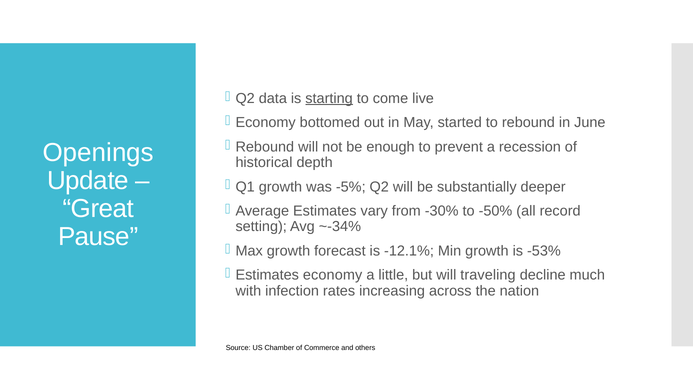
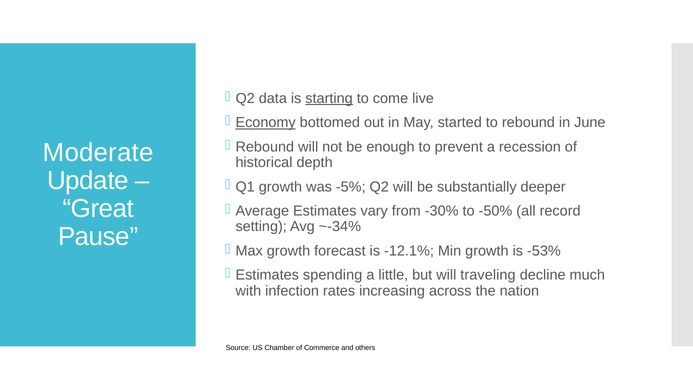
Economy at (266, 123) underline: none -> present
Openings: Openings -> Moderate
Estimates economy: economy -> spending
